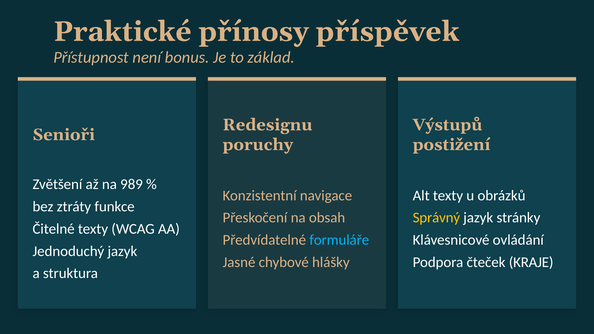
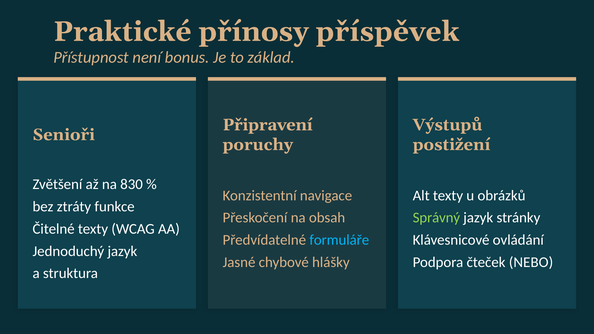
Redesignu: Redesignu -> Připravení
989: 989 -> 830
Správný colour: yellow -> light green
KRAJE: KRAJE -> NEBO
